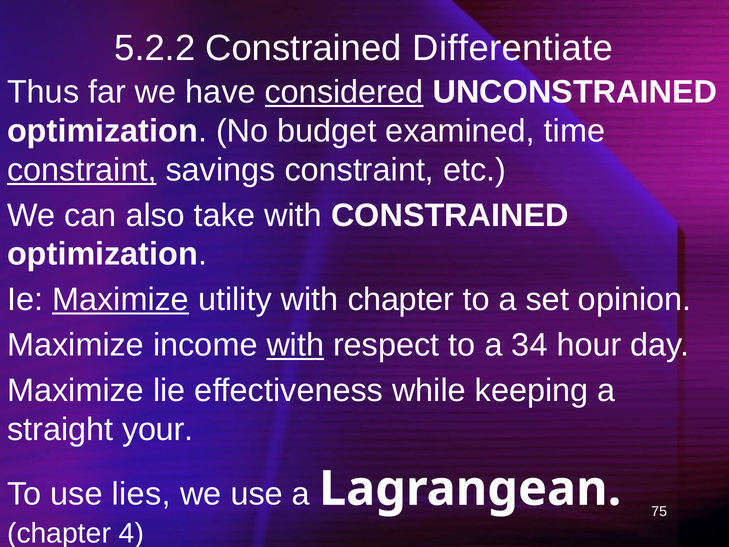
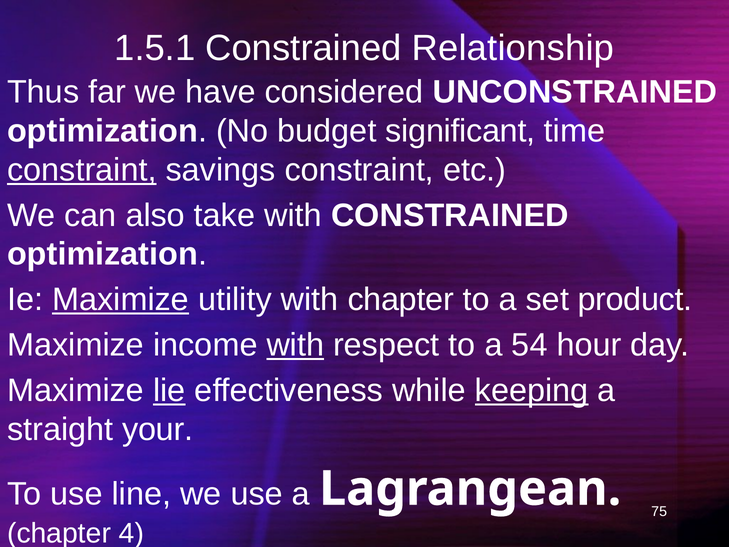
5.2.2: 5.2.2 -> 1.5.1
Differentiate: Differentiate -> Relationship
considered underline: present -> none
examined: examined -> significant
opinion: opinion -> product
34: 34 -> 54
lie underline: none -> present
keeping underline: none -> present
lies: lies -> line
